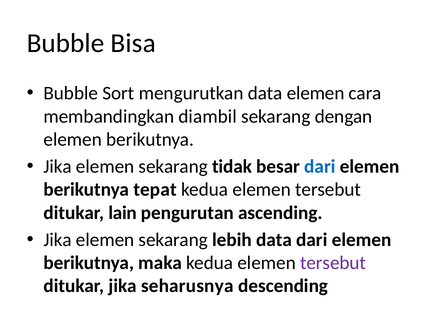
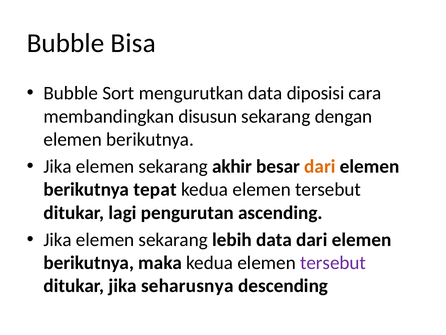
data elemen: elemen -> diposisi
diambil: diambil -> disusun
tidak: tidak -> akhir
dari at (320, 166) colour: blue -> orange
lain: lain -> lagi
